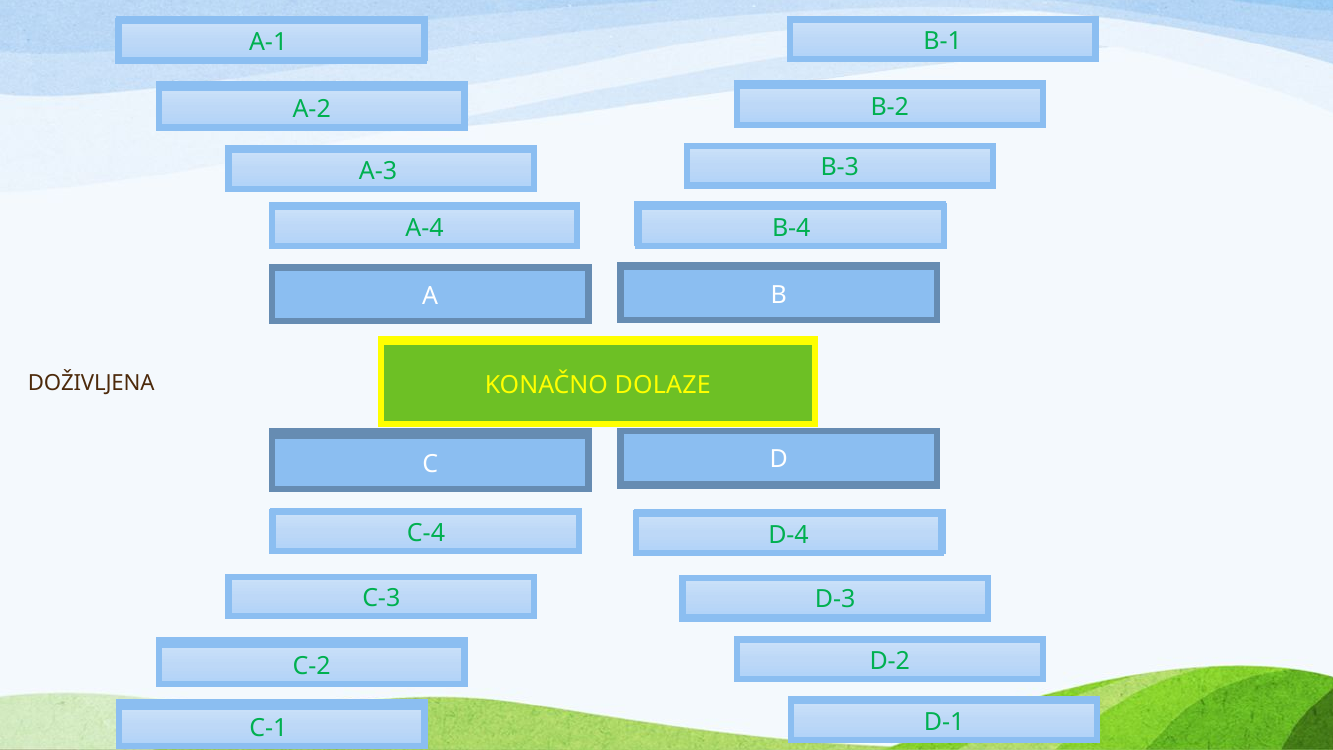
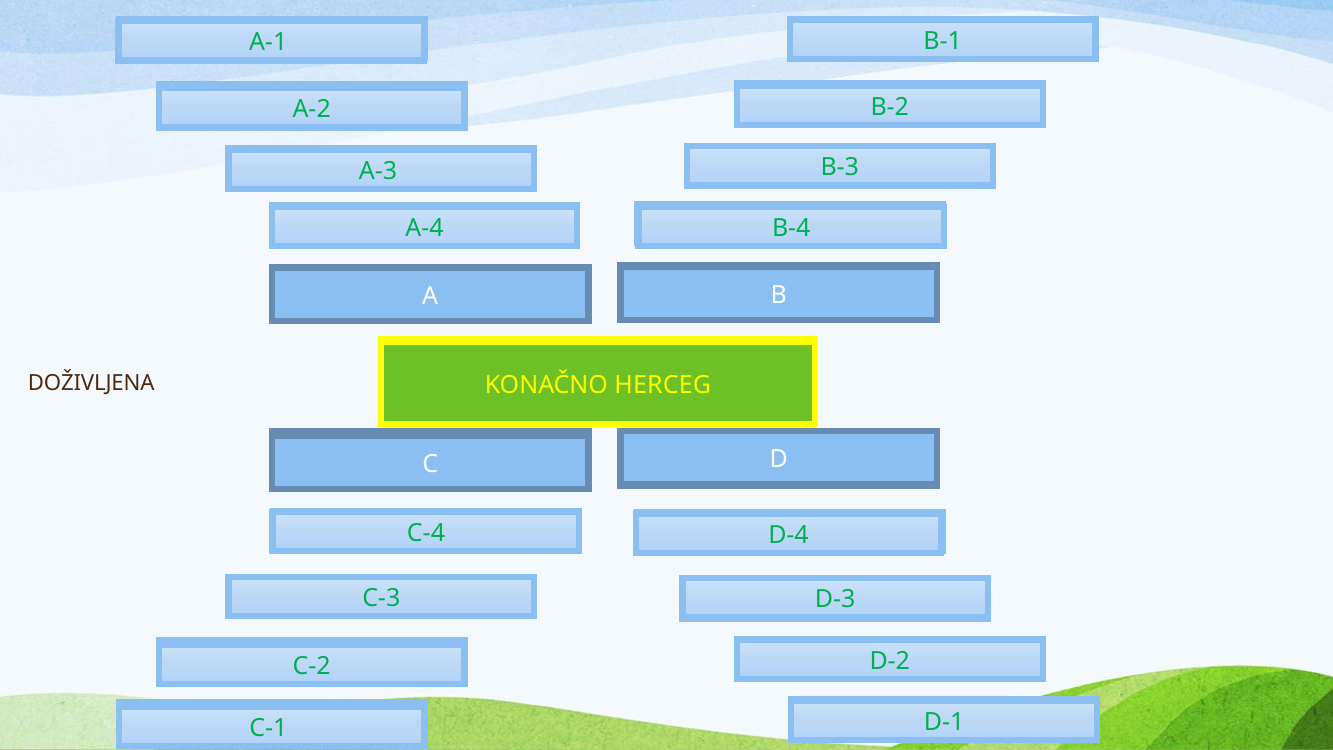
DOLAZE at (663, 385): DOLAZE -> HERCEG
